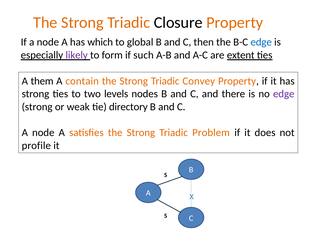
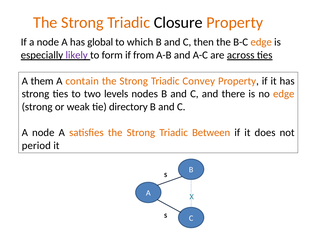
which: which -> global
global: global -> which
edge at (261, 42) colour: blue -> orange
such: such -> from
extent: extent -> across
edge at (284, 94) colour: purple -> orange
Problem: Problem -> Between
profile: profile -> period
